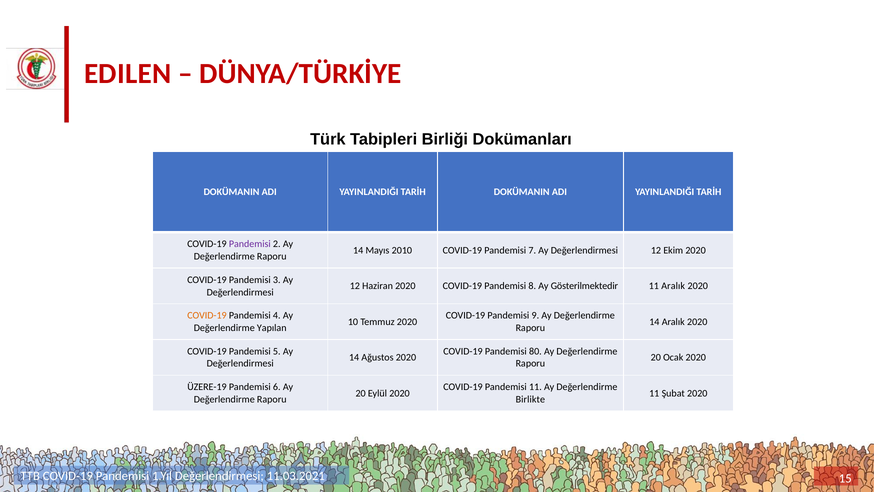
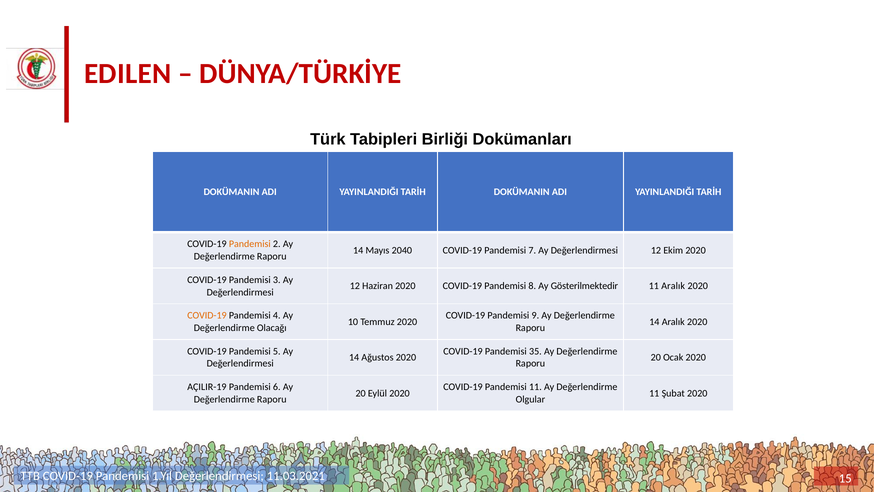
Pandemisi at (250, 244) colour: purple -> orange
2010: 2010 -> 2040
Yapılan: Yapılan -> Olacağı
80: 80 -> 35
ÜZERE-19: ÜZERE-19 -> AÇILIR-19
Birlikte: Birlikte -> Olgular
